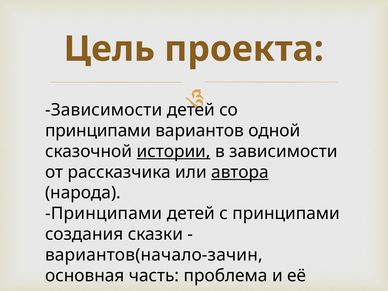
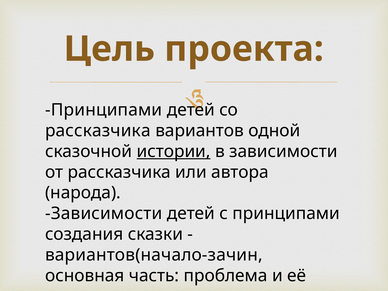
Зависимости at (104, 110): Зависимости -> Принципами
принципами at (98, 131): принципами -> рассказчика
автора underline: present -> none
Принципами at (104, 213): Принципами -> Зависимости
